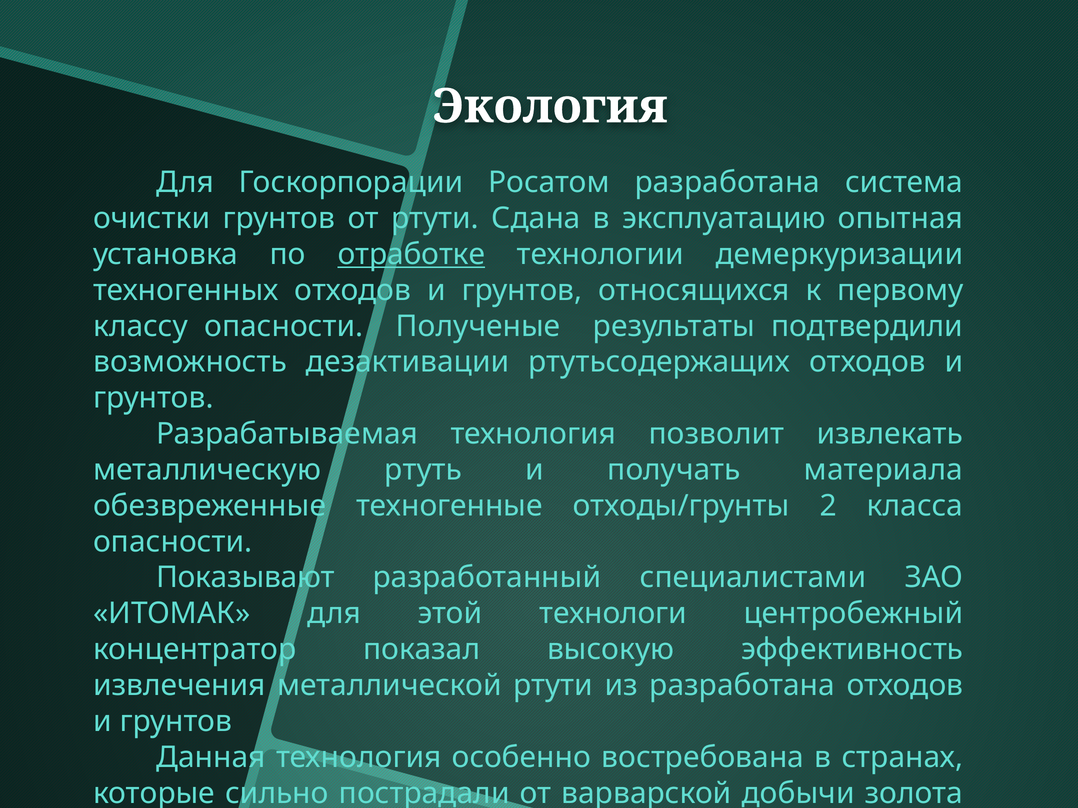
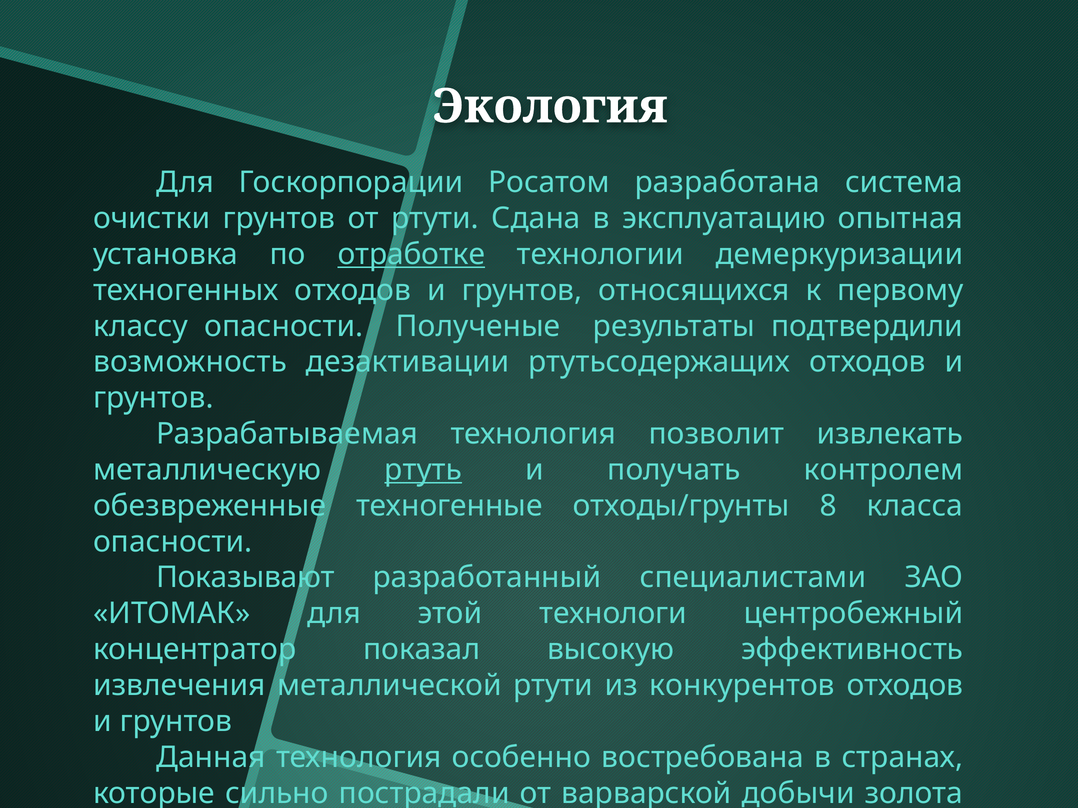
ртуть underline: none -> present
материала: материала -> контролем
2: 2 -> 8
из разработана: разработана -> конкурентов
